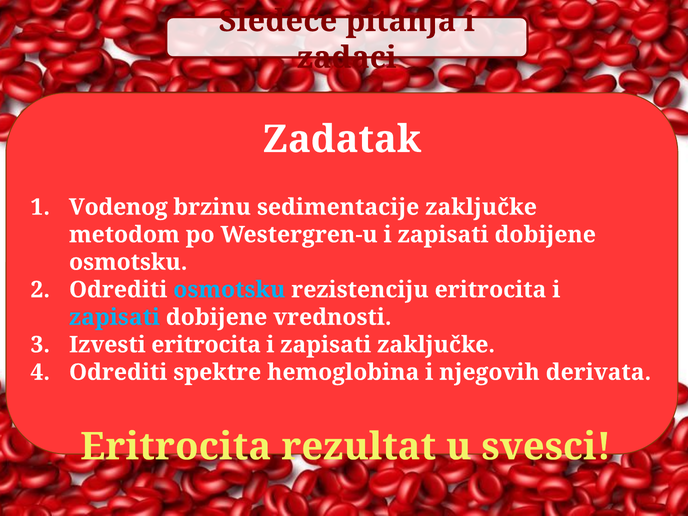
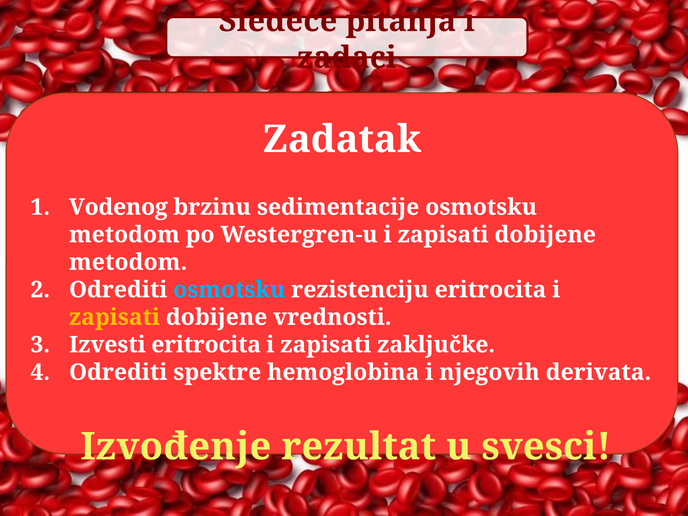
zaključke at (481, 207): zaključke -> osmotsku
osmotsku at (128, 262): osmotsku -> metodom
zapisati at (114, 317) colour: light blue -> yellow
Eritrocita at (176, 447): Eritrocita -> Izvođenje
